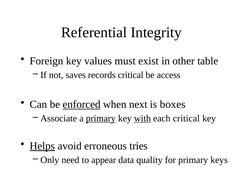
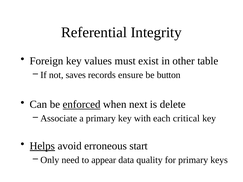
records critical: critical -> ensure
access: access -> button
boxes: boxes -> delete
primary at (101, 119) underline: present -> none
with underline: present -> none
tries: tries -> start
